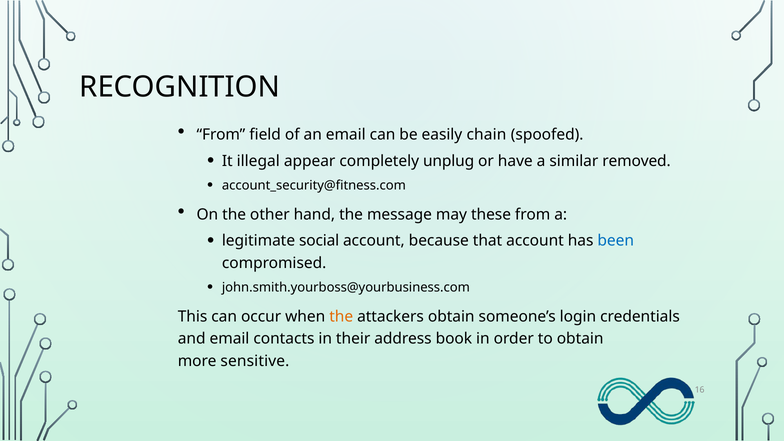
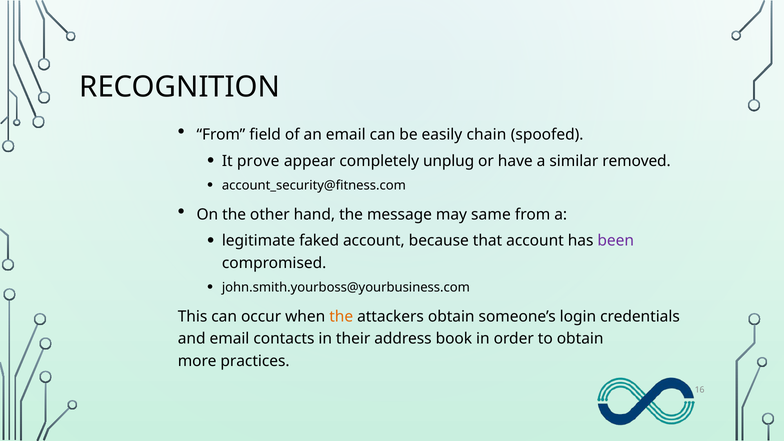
illegal: illegal -> prove
these: these -> same
social: social -> faked
been colour: blue -> purple
sensitive: sensitive -> practices
